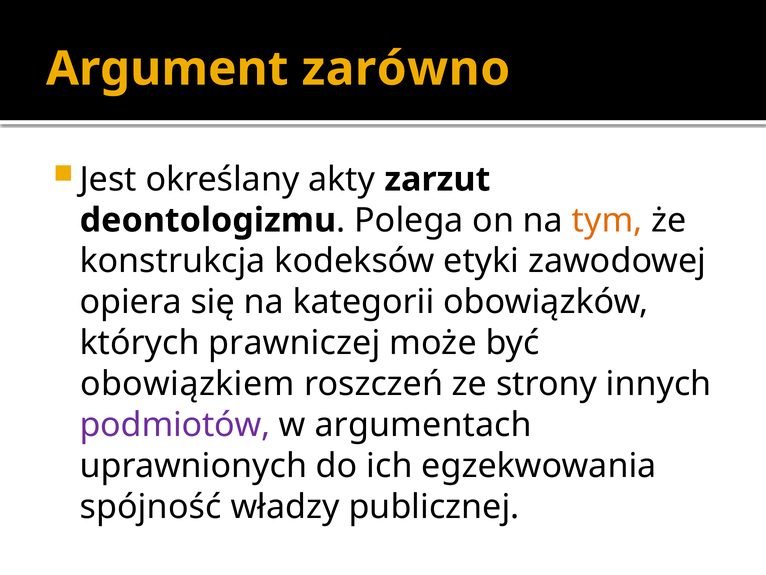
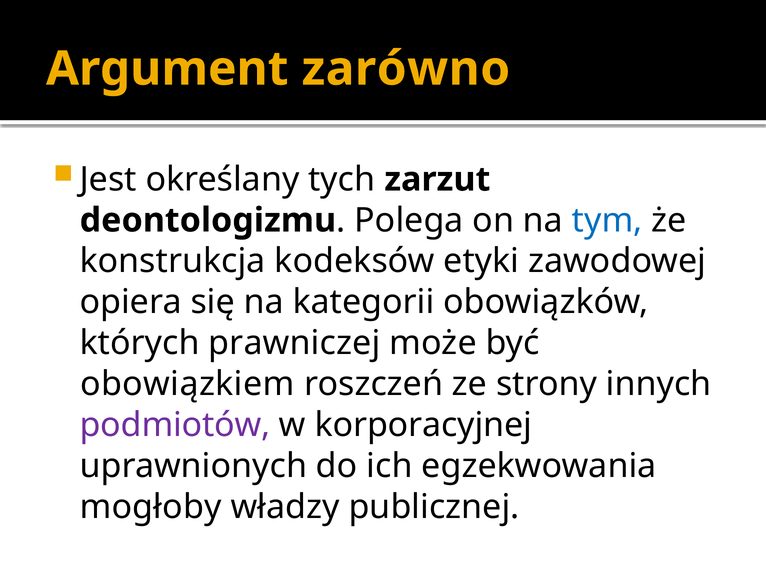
akty: akty -> tych
tym colour: orange -> blue
argumentach: argumentach -> korporacyjnej
spójność: spójność -> mogłoby
